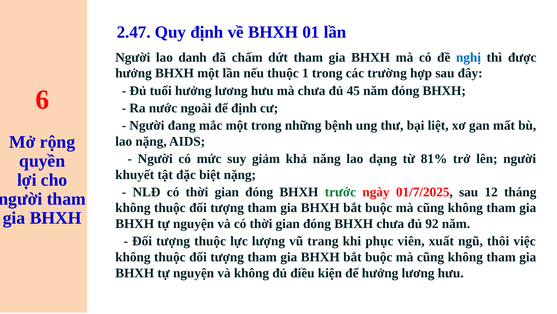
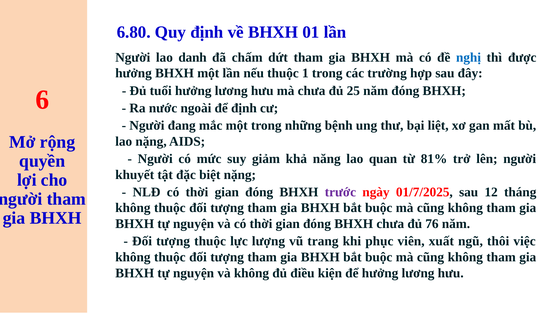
2.47: 2.47 -> 6.80
45: 45 -> 25
dạng: dạng -> quan
trước colour: green -> purple
92: 92 -> 76
